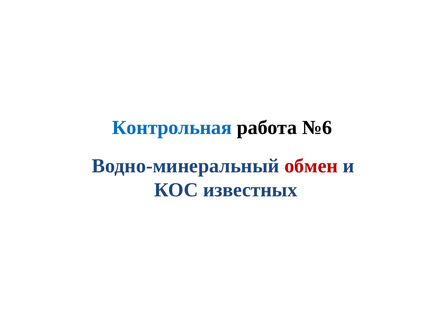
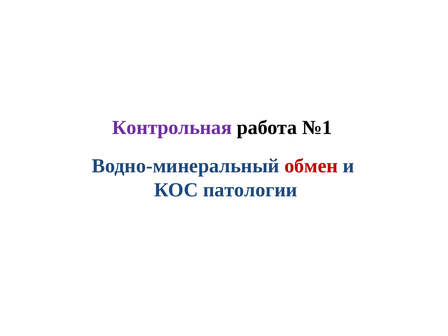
Контрольная colour: blue -> purple
№6: №6 -> №1
известных: известных -> патологии
